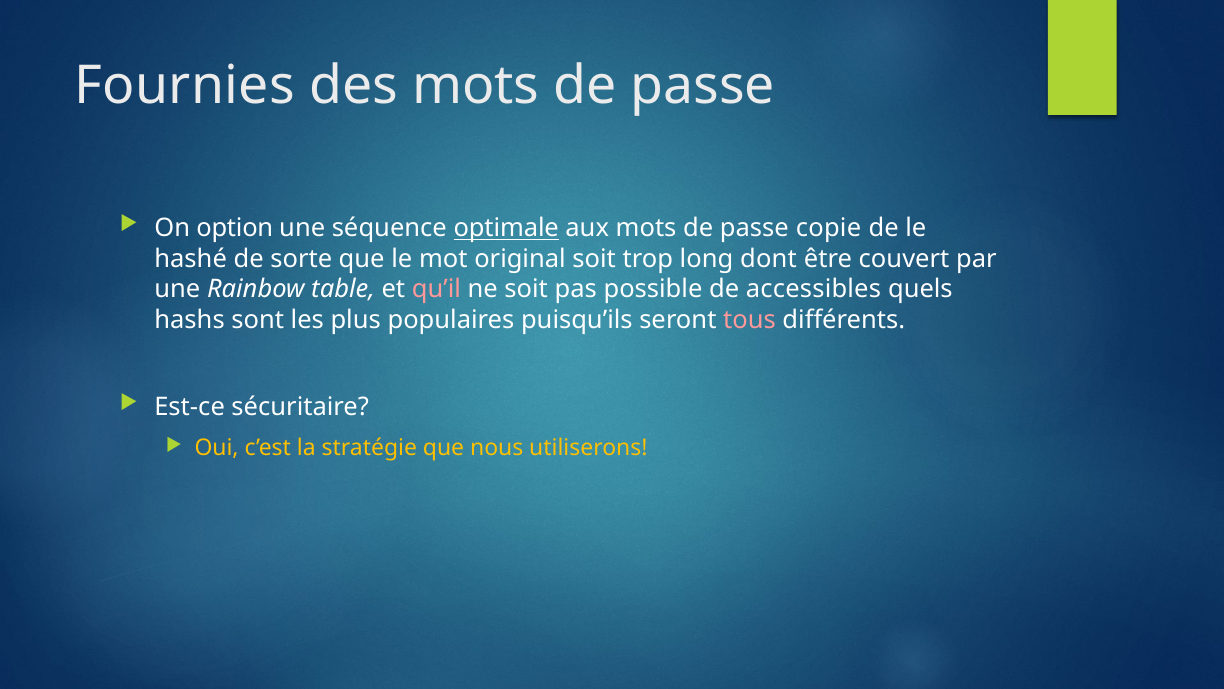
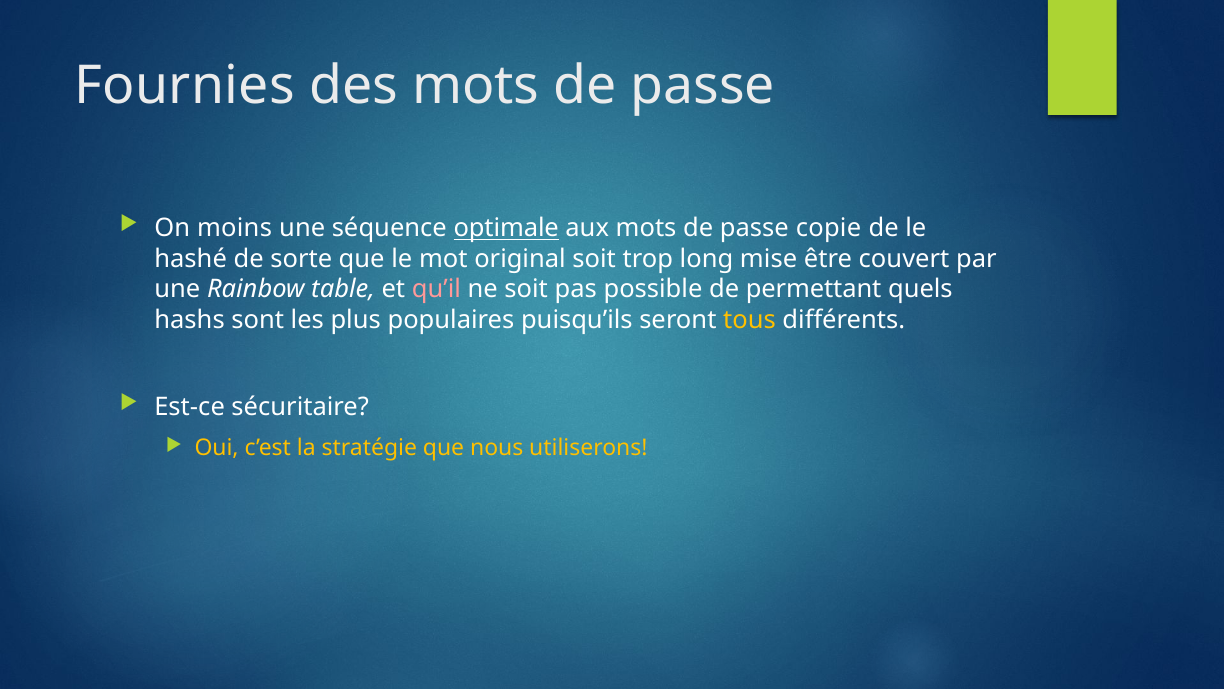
option: option -> moins
dont: dont -> mise
accessibles: accessibles -> permettant
tous colour: pink -> yellow
